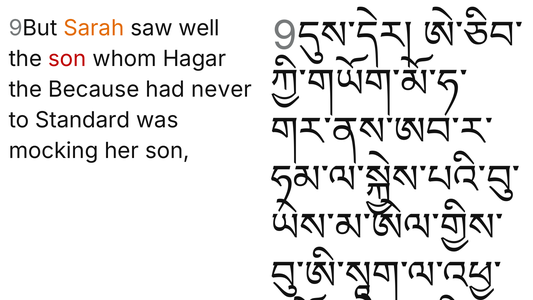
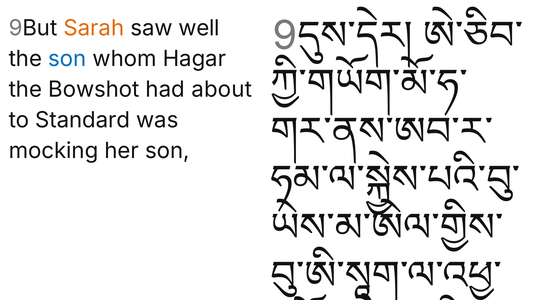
son at (67, 59) colour: red -> blue
Because: Because -> Bowshot
never: never -> about
